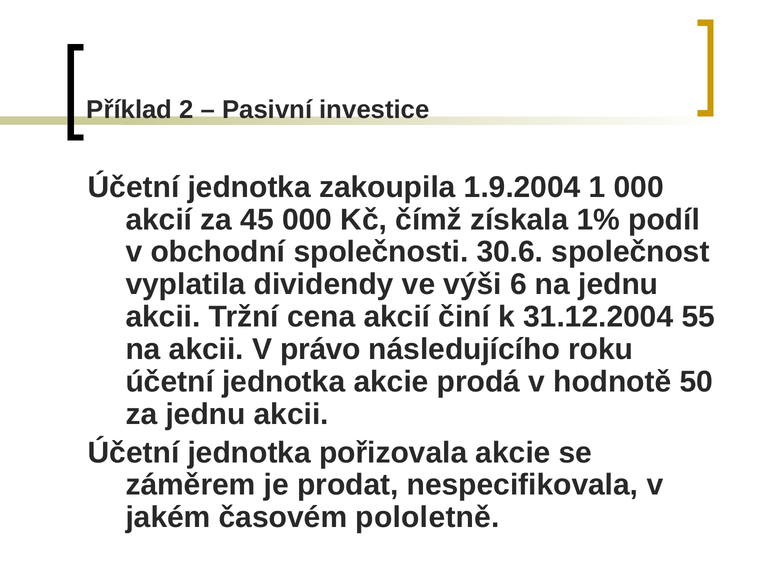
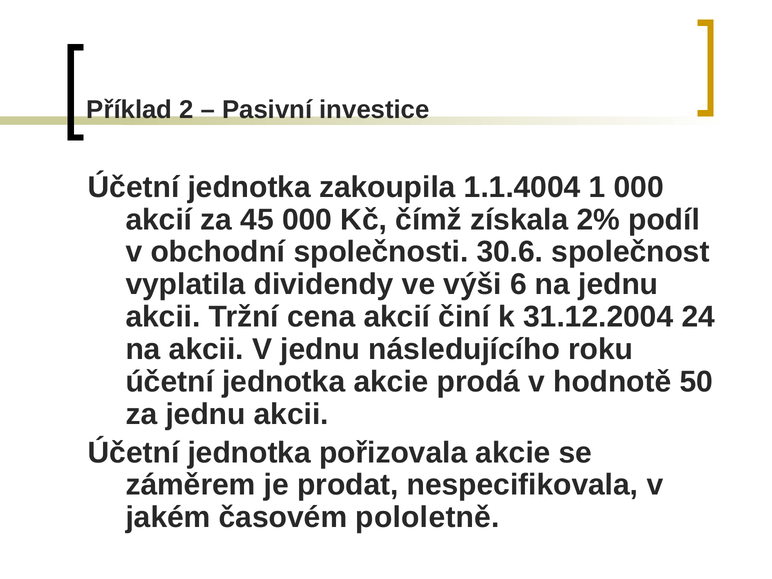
1.9.2004: 1.9.2004 -> 1.1.4004
1%: 1% -> 2%
55: 55 -> 24
V právo: právo -> jednu
